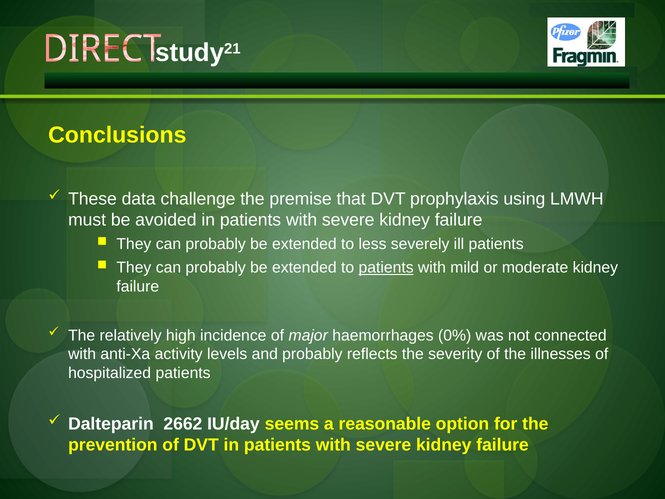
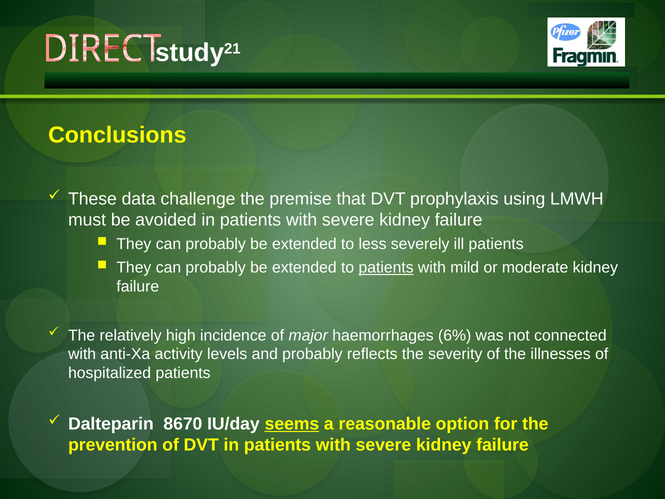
0%: 0% -> 6%
2662: 2662 -> 8670
seems underline: none -> present
